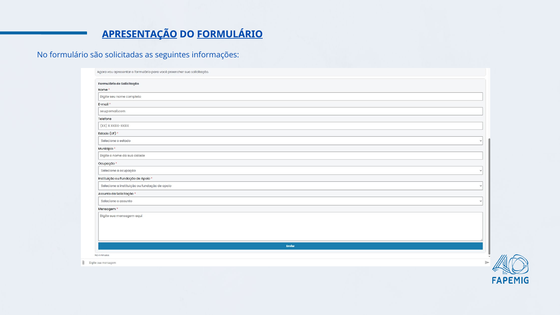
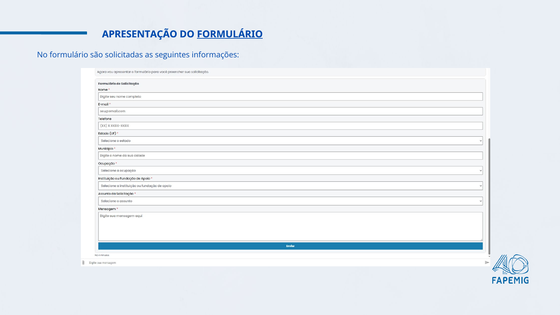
APRESENTAÇÃO underline: present -> none
